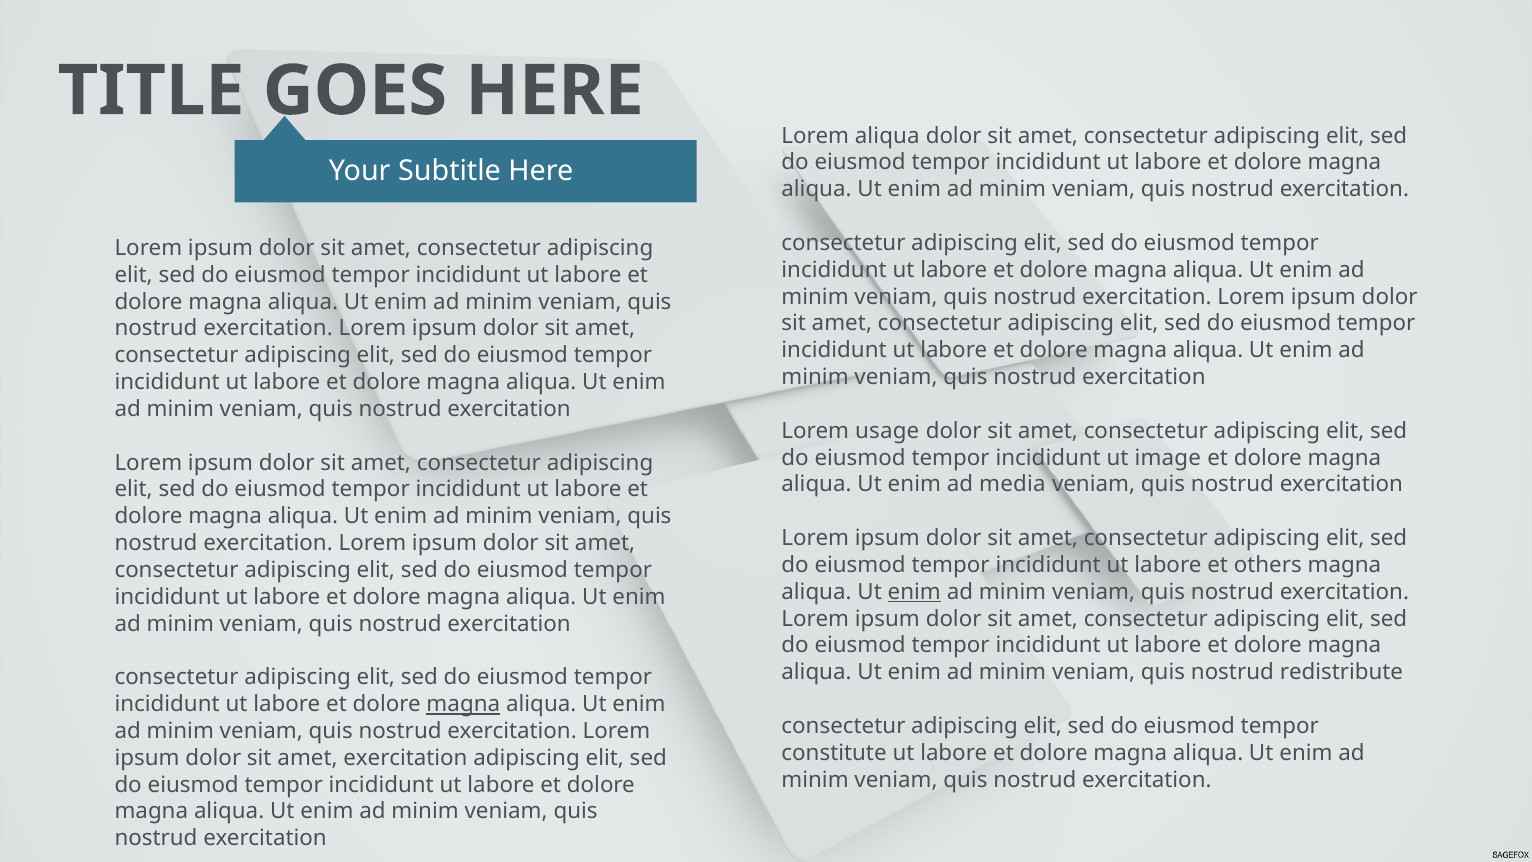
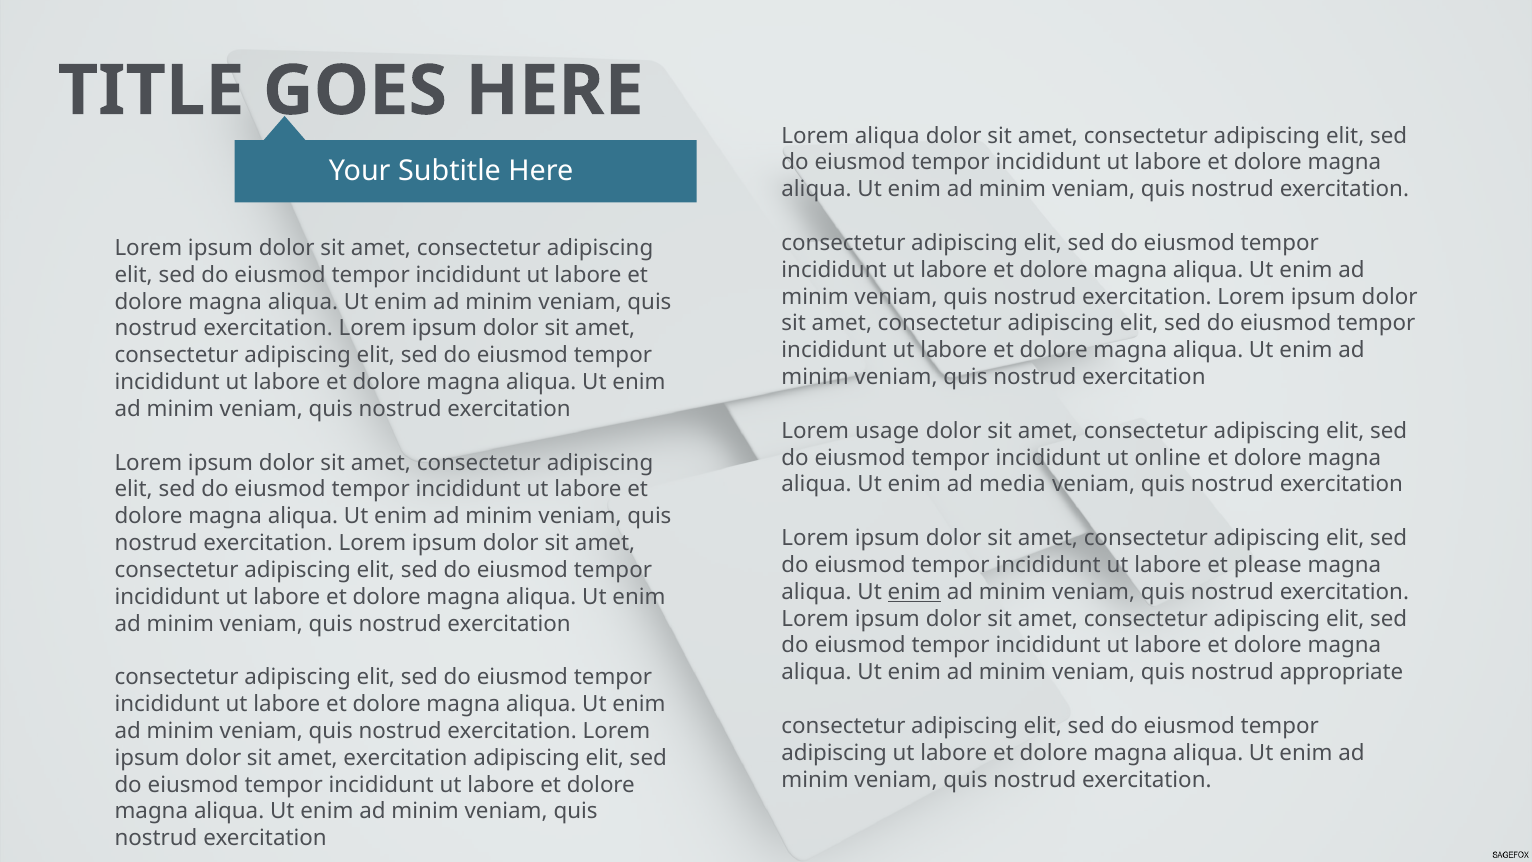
image: image -> online
others: others -> please
redistribute: redistribute -> appropriate
magna at (463, 704) underline: present -> none
constitute at (834, 753): constitute -> adipiscing
